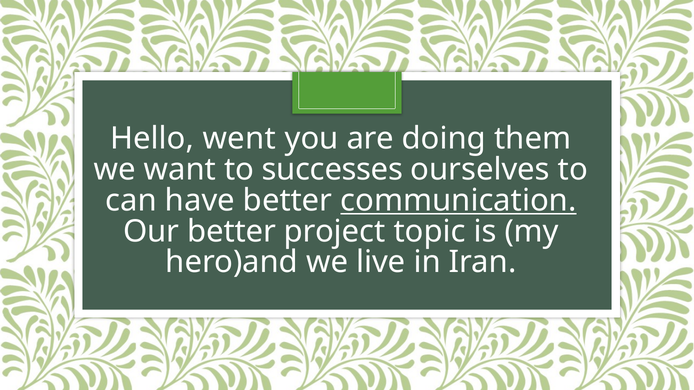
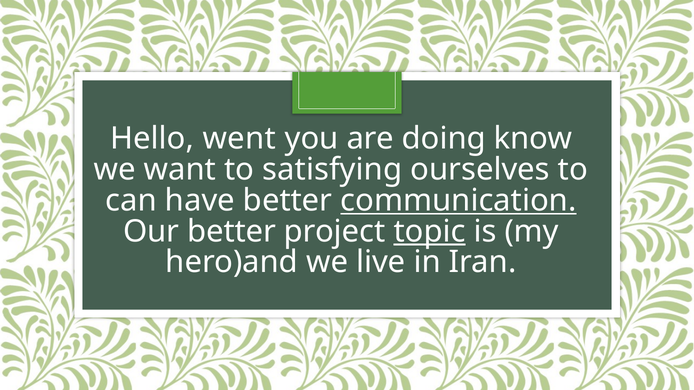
them: them -> know
successes: successes -> satisfying
topic underline: none -> present
